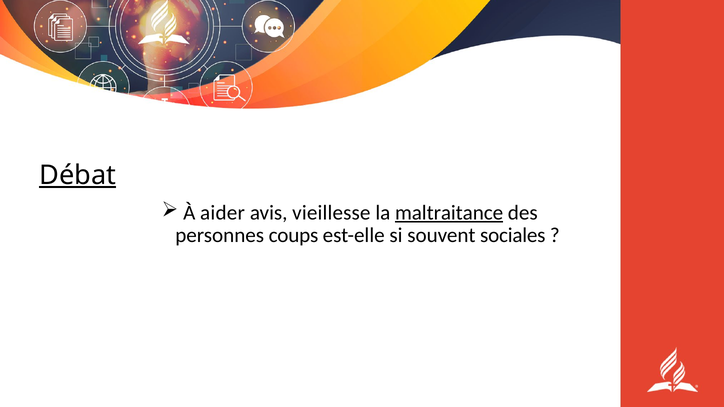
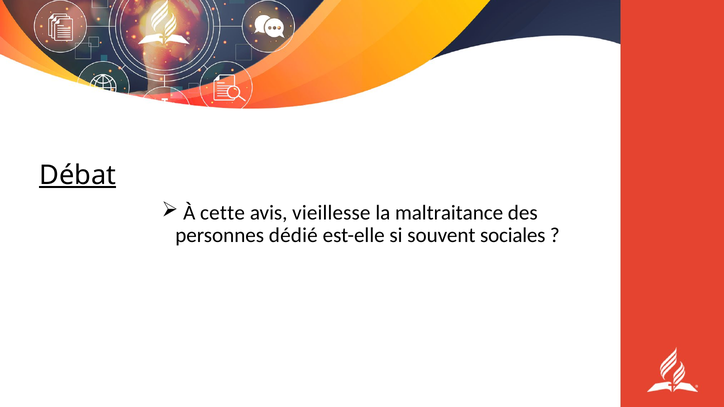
aider: aider -> cette
maltraitance underline: present -> none
coups: coups -> dédié
